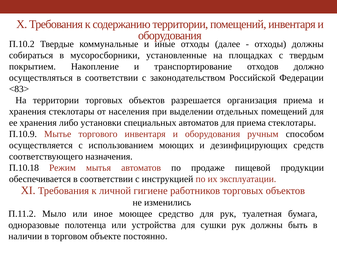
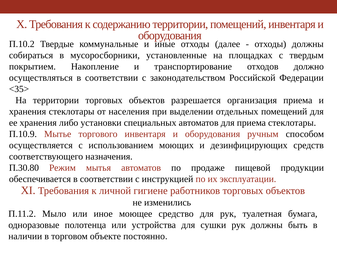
<83>: <83> -> <35>
П.10.18: П.10.18 -> П.30.80
